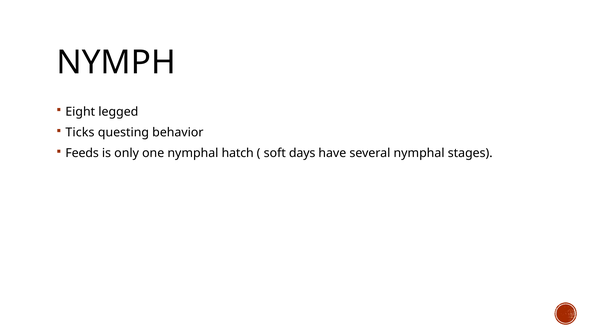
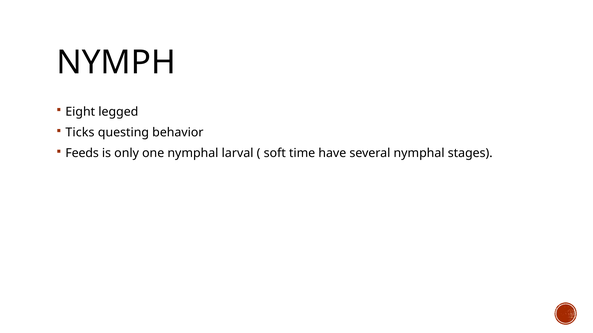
hatch: hatch -> larval
days: days -> time
